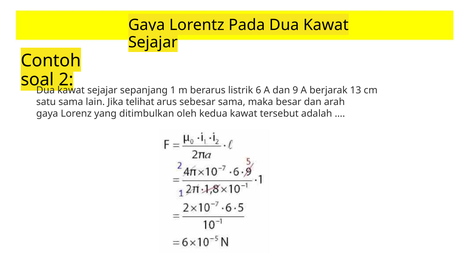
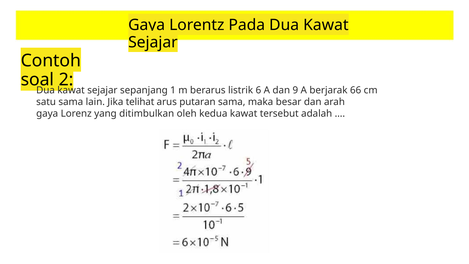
13: 13 -> 66
sebesar: sebesar -> putaran
